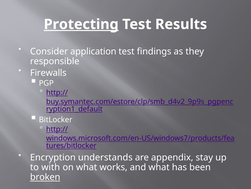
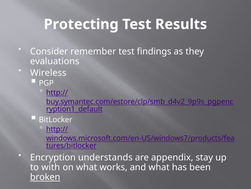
Protecting underline: present -> none
application: application -> remember
responsible: responsible -> evaluations
Firewalls: Firewalls -> Wireless
